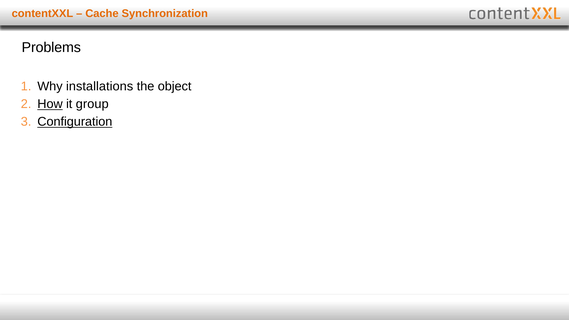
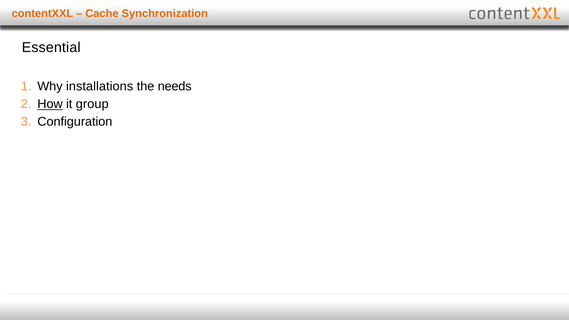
Problems: Problems -> Essential
object: object -> needs
Configuration underline: present -> none
